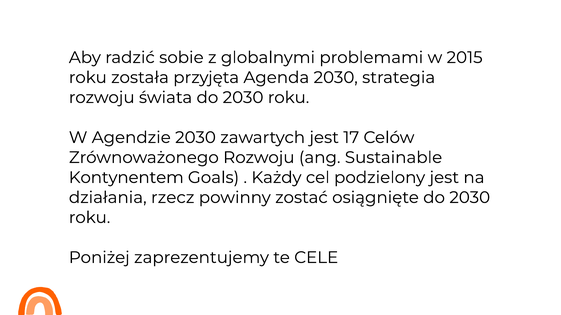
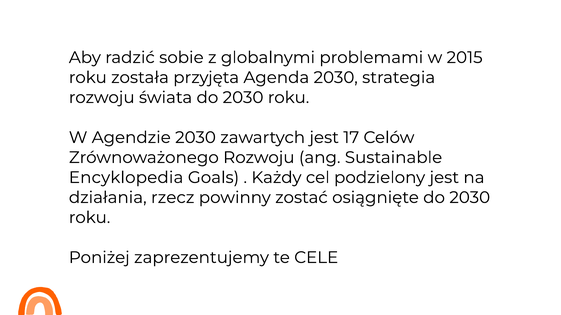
Kontynentem: Kontynentem -> Encyklopedia
